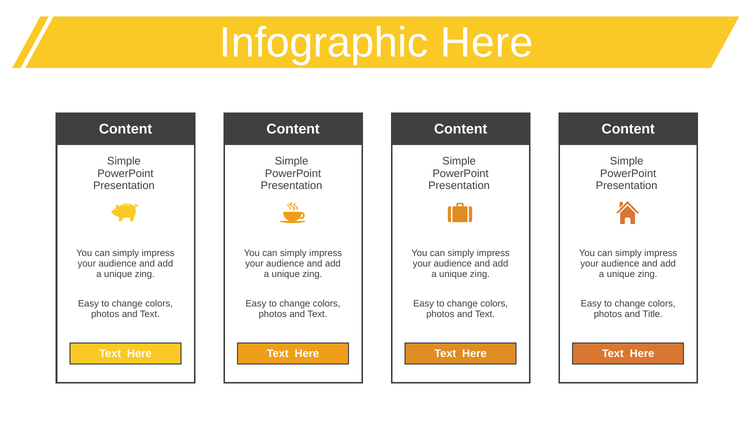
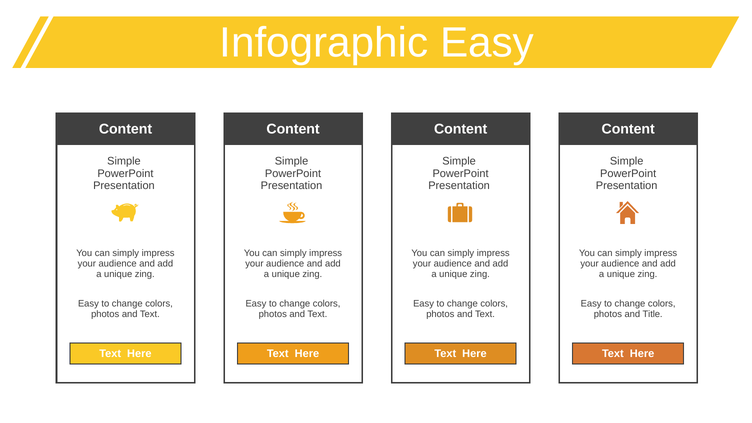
Infographic Here: Here -> Easy
